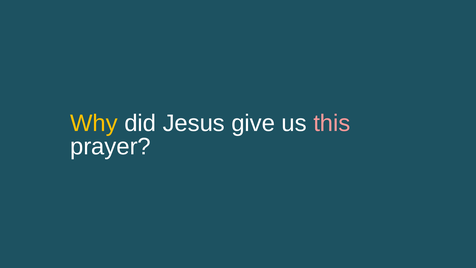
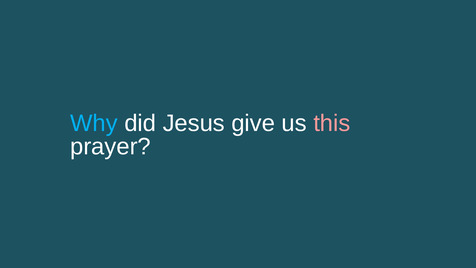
Why colour: yellow -> light blue
